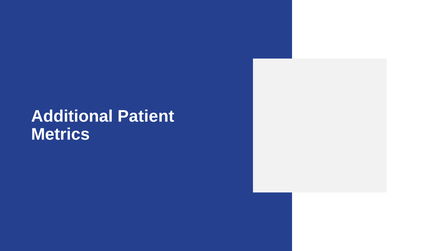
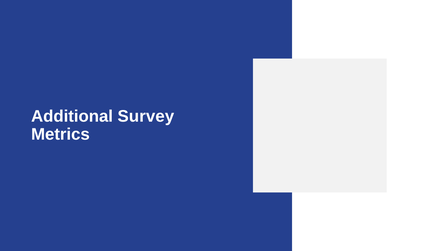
Patient: Patient -> Survey
